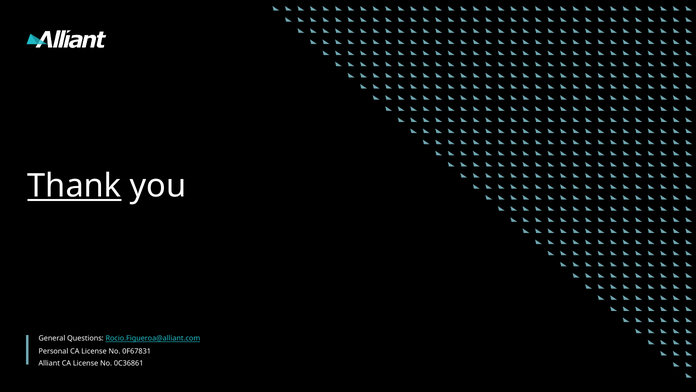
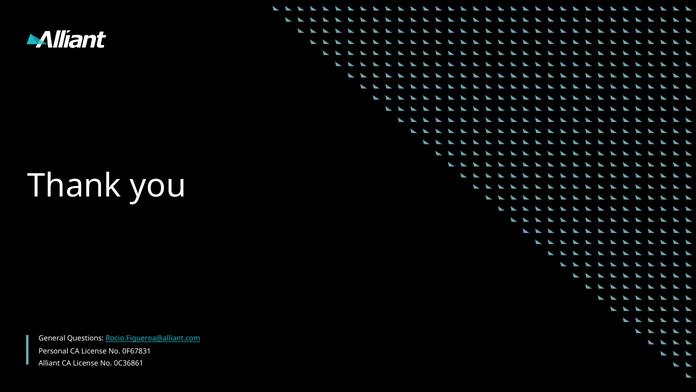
Thank underline: present -> none
